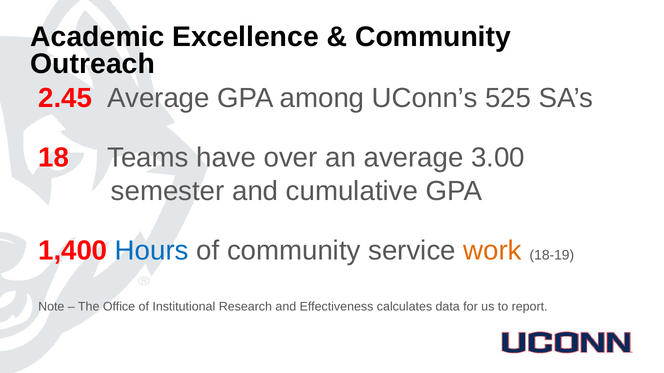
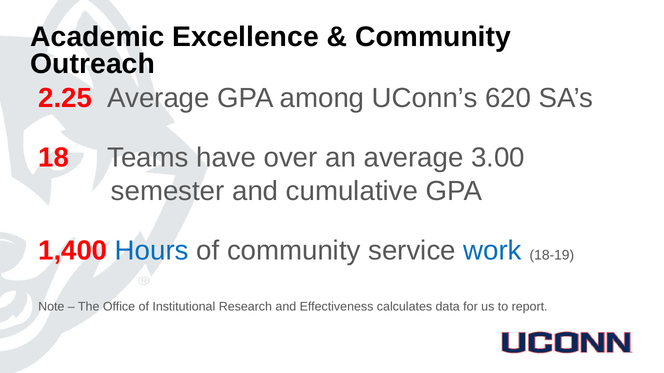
2.45: 2.45 -> 2.25
525: 525 -> 620
work colour: orange -> blue
